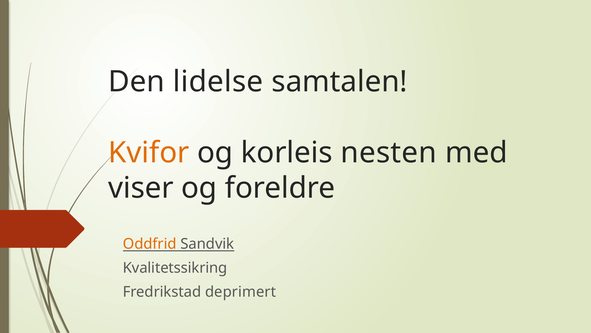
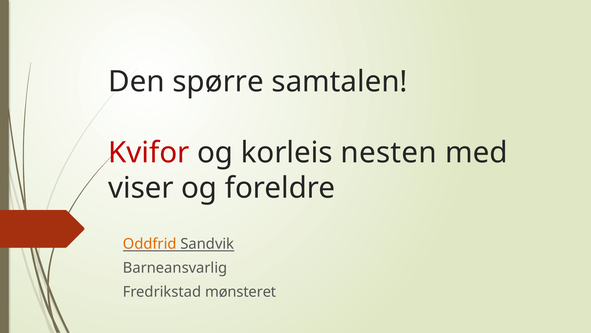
lidelse: lidelse -> spørre
Kvifor colour: orange -> red
Kvalitetssikring: Kvalitetssikring -> Barneansvarlig
deprimert: deprimert -> mønsteret
